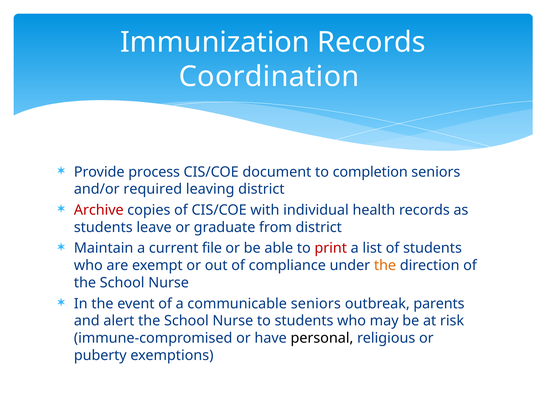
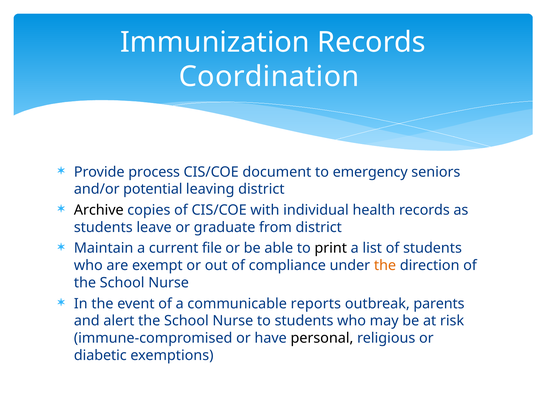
completion: completion -> emergency
required: required -> potential
Archive colour: red -> black
print colour: red -> black
communicable seniors: seniors -> reports
puberty: puberty -> diabetic
